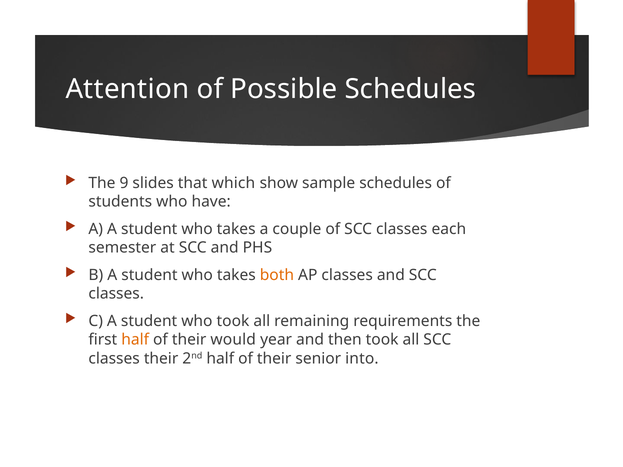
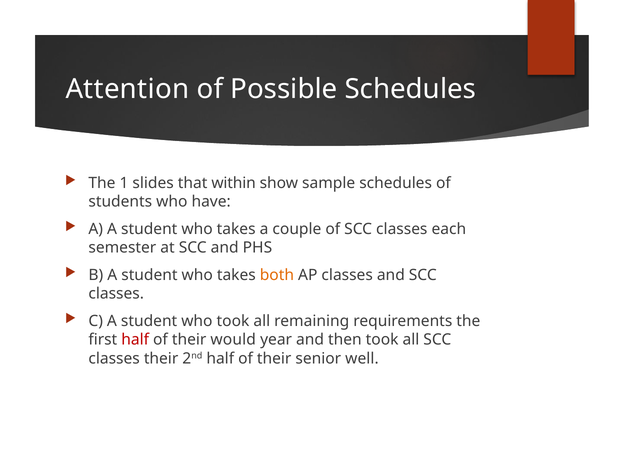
9: 9 -> 1
which: which -> within
half at (135, 340) colour: orange -> red
into: into -> well
